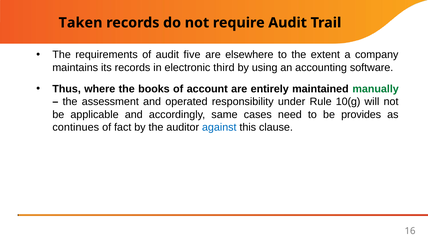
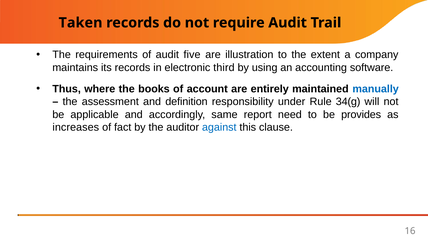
elsewhere: elsewhere -> illustration
manually colour: green -> blue
operated: operated -> definition
10(g: 10(g -> 34(g
cases: cases -> report
continues: continues -> increases
